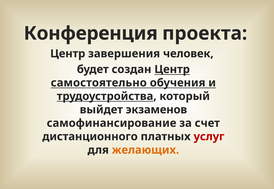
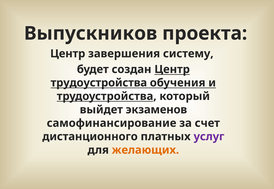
Конференция: Конференция -> Выпускников
человек: человек -> систему
самостоятельно at (99, 83): самостоятельно -> трудоустройства
услуг colour: red -> purple
